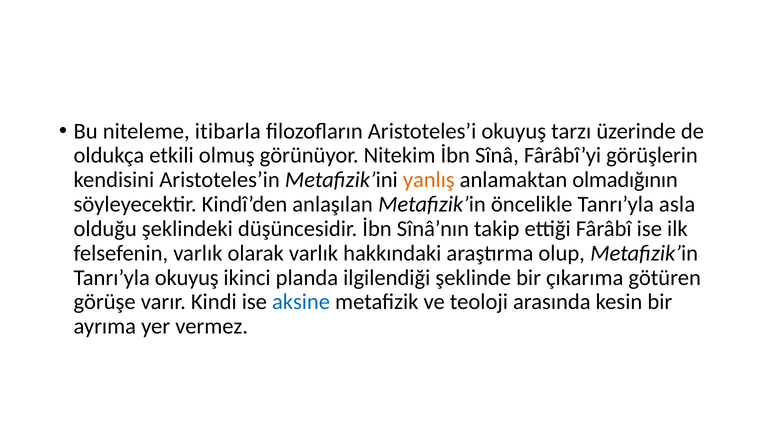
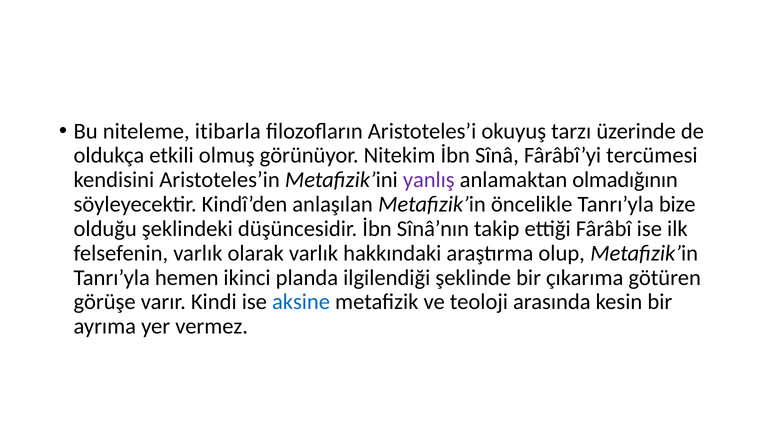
görüşlerin: görüşlerin -> tercümesi
yanlış colour: orange -> purple
asla: asla -> bize
Tanrı’yla okuyuş: okuyuş -> hemen
